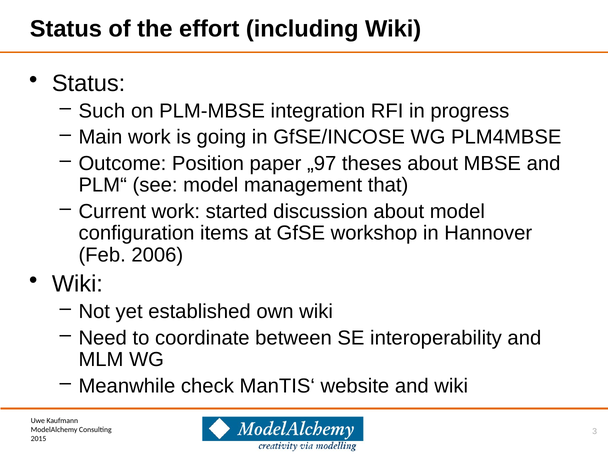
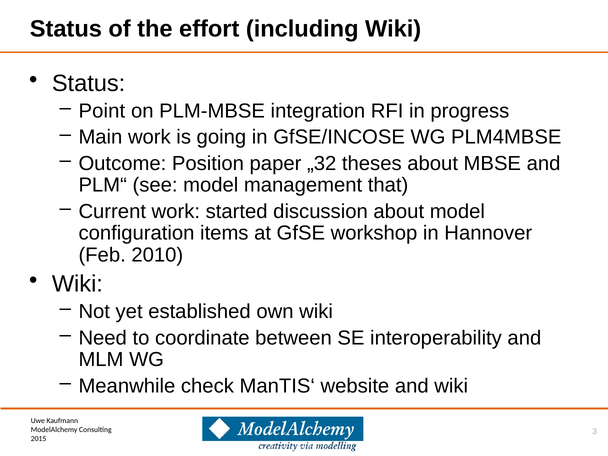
Such: Such -> Point
„97: „97 -> „32
2006: 2006 -> 2010
